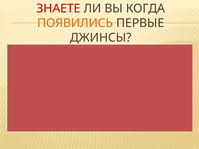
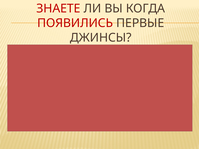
ПОЯВИЛИСЬ colour: orange -> red
